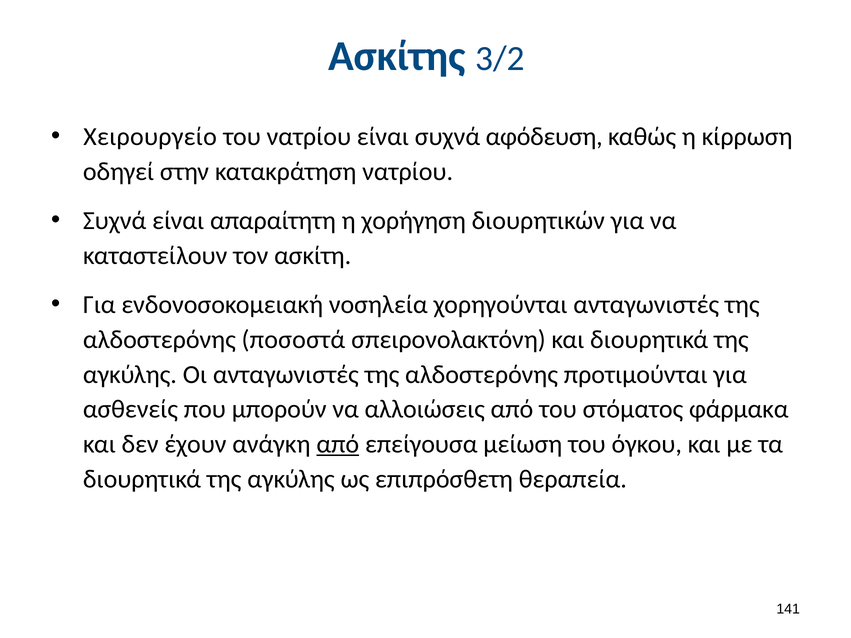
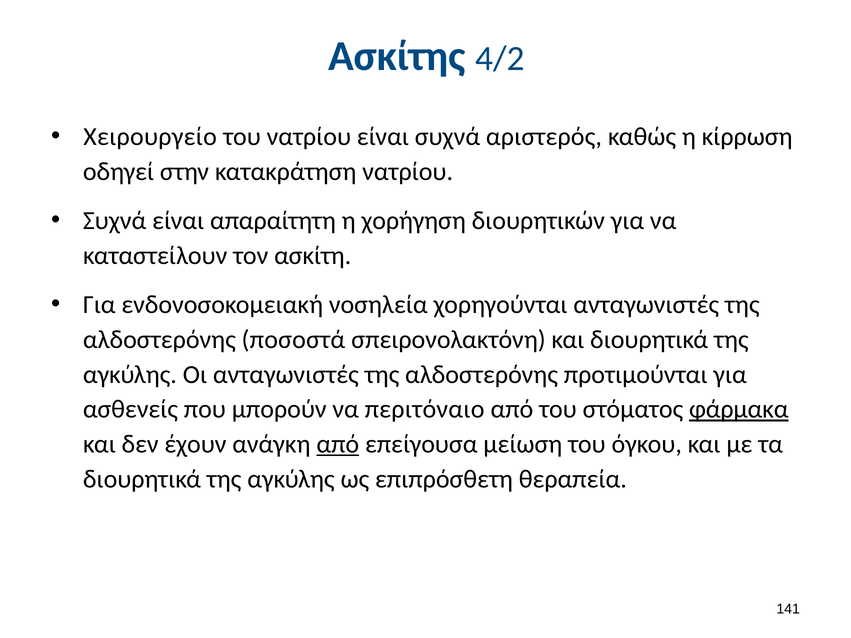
3/2: 3/2 -> 4/2
αφόδευση: αφόδευση -> αριστερός
αλλοιώσεις: αλλοιώσεις -> περιτόναιο
φάρμακα underline: none -> present
